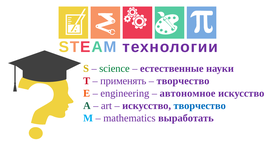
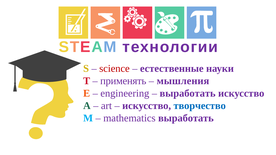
science colour: green -> red
творчество at (183, 81): творчество -> мышления
автономное at (188, 93): автономное -> выработать
